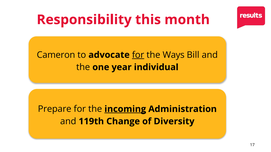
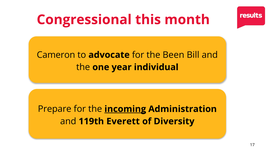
Responsibility: Responsibility -> Congressional
for at (138, 55) underline: present -> none
Ways: Ways -> Been
Change: Change -> Everett
